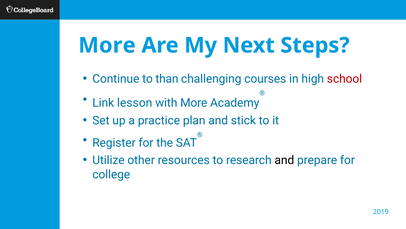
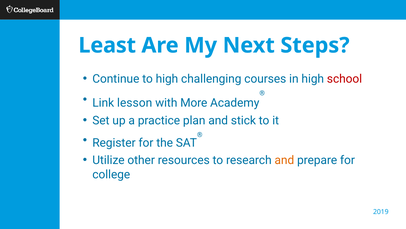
More at (107, 45): More -> Least
to than: than -> high
and at (284, 160) colour: black -> orange
